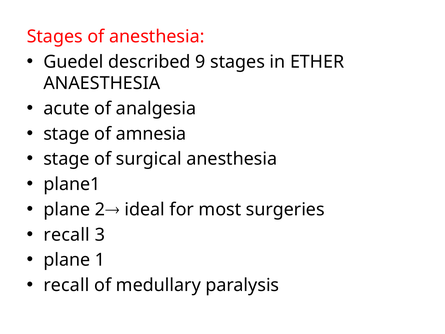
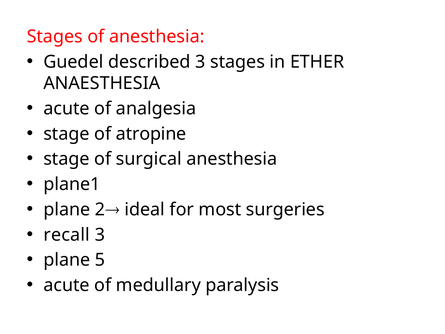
described 9: 9 -> 3
amnesia: amnesia -> atropine
1: 1 -> 5
recall at (66, 285): recall -> acute
